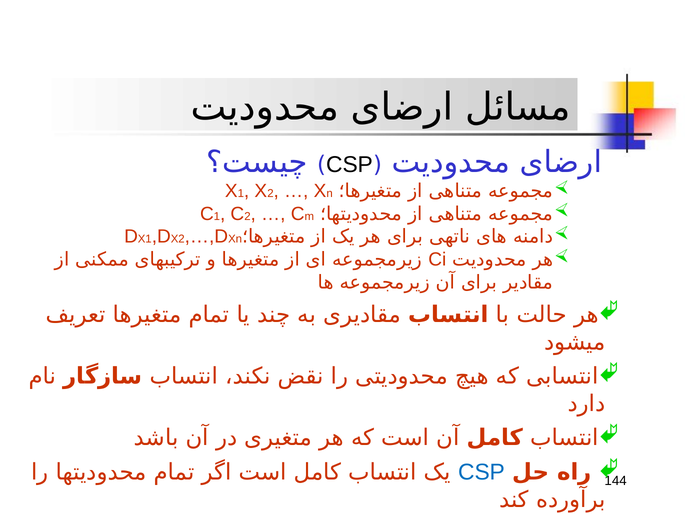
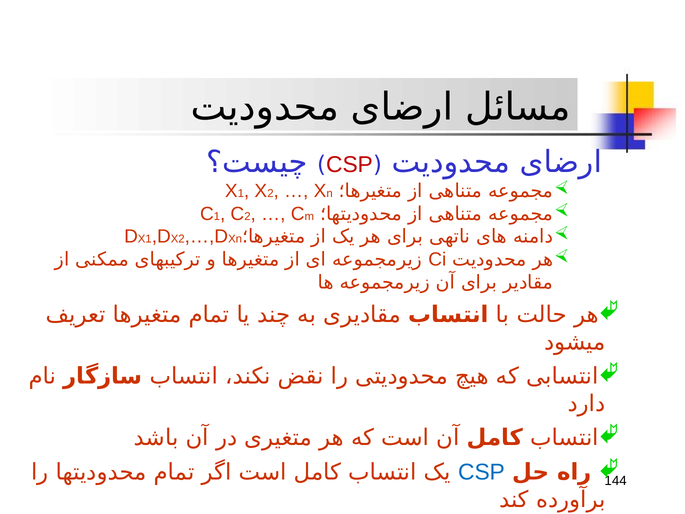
CSP at (350, 164) colour: black -> red
